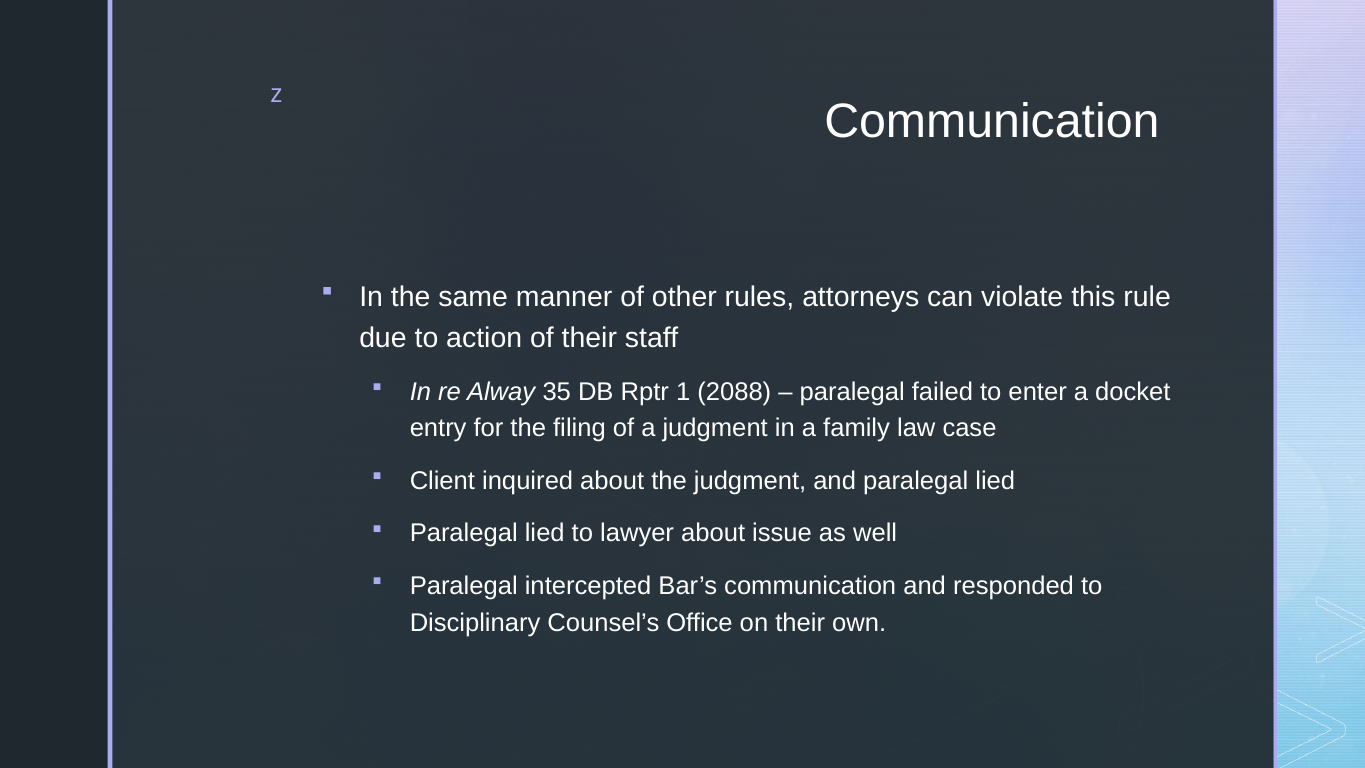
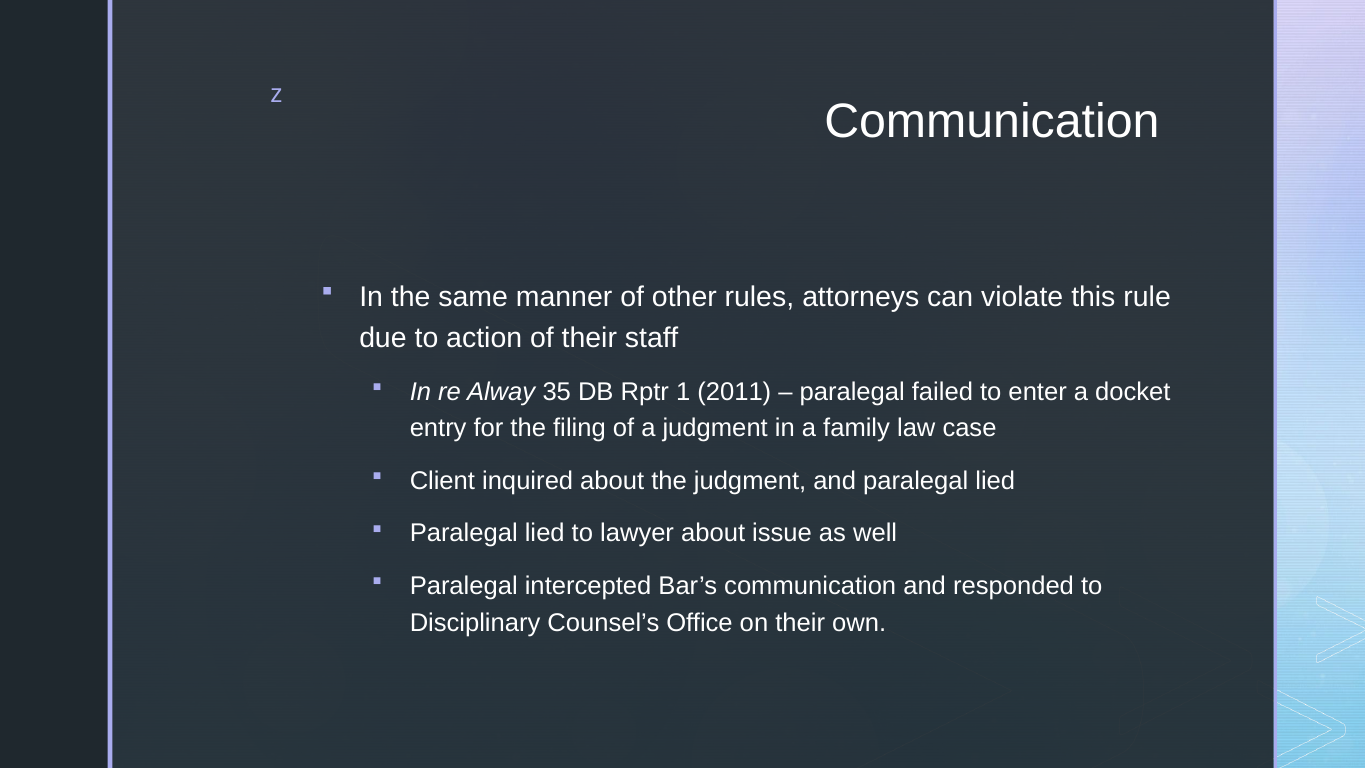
2088: 2088 -> 2011
